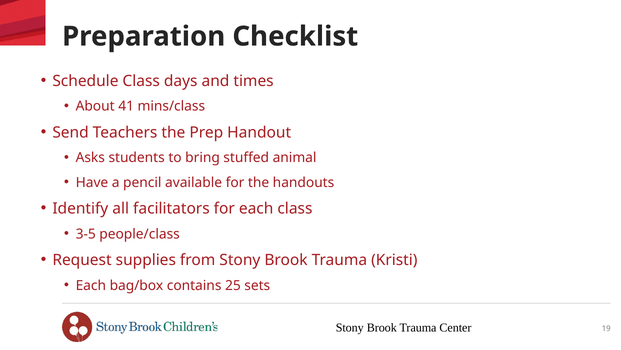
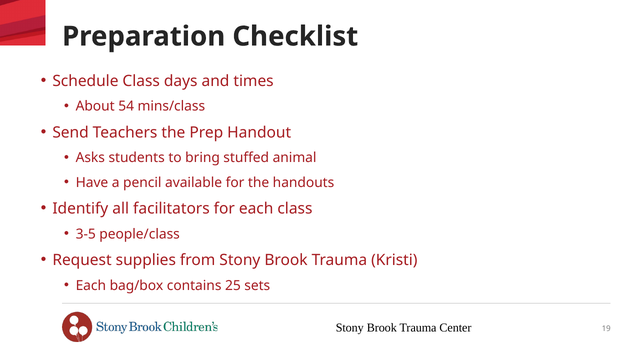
41: 41 -> 54
